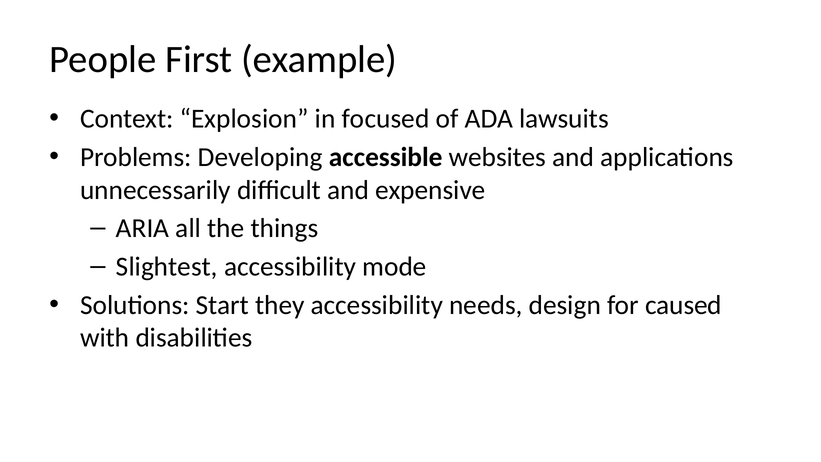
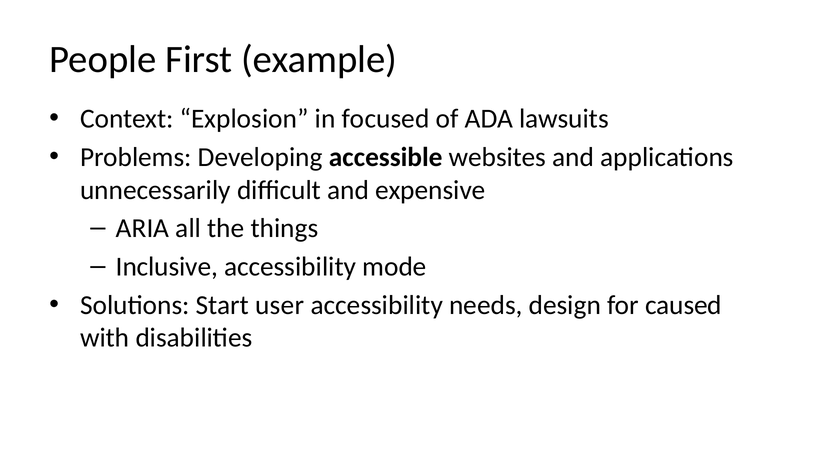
Slightest: Slightest -> Inclusive
they: they -> user
